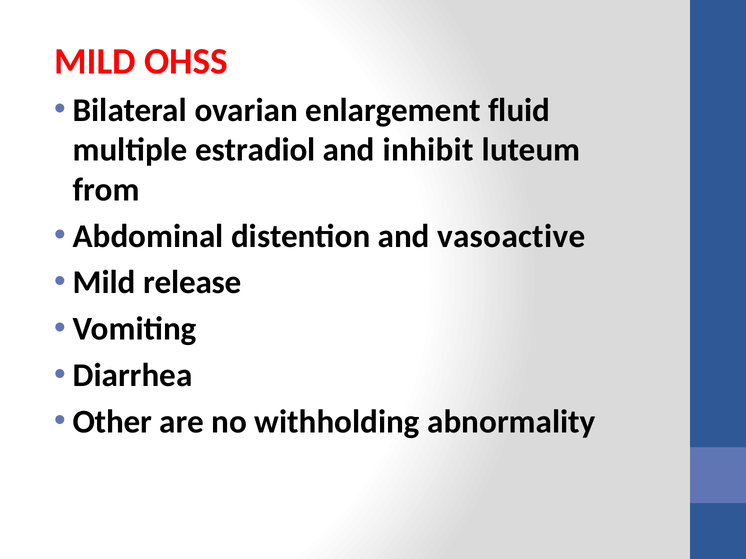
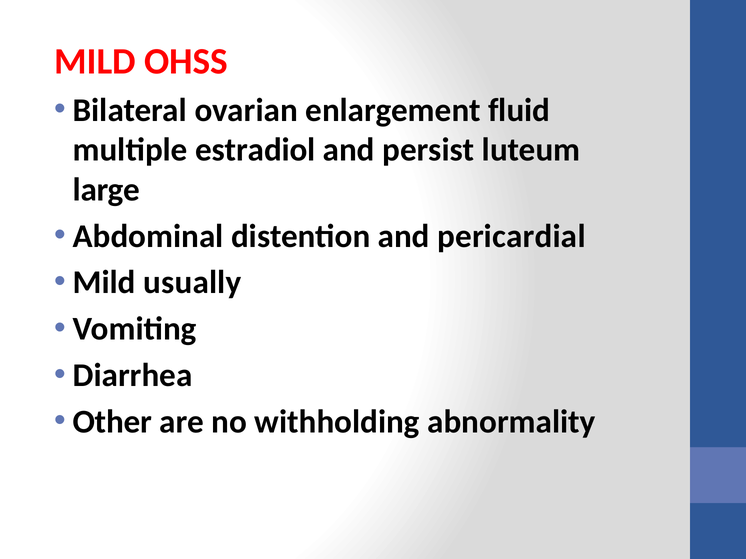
inhibit: inhibit -> persist
from: from -> large
vasoactive: vasoactive -> pericardial
release: release -> usually
